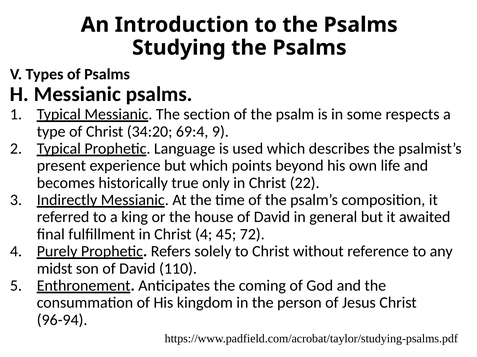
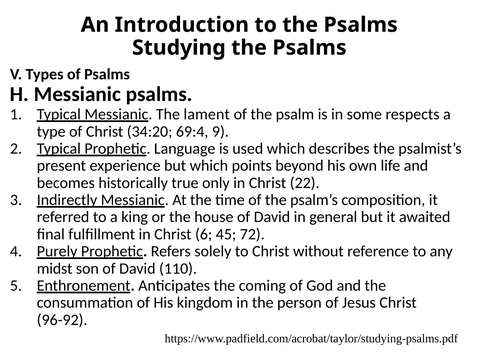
section: section -> lament
Christ 4: 4 -> 6
96-94: 96-94 -> 96-92
